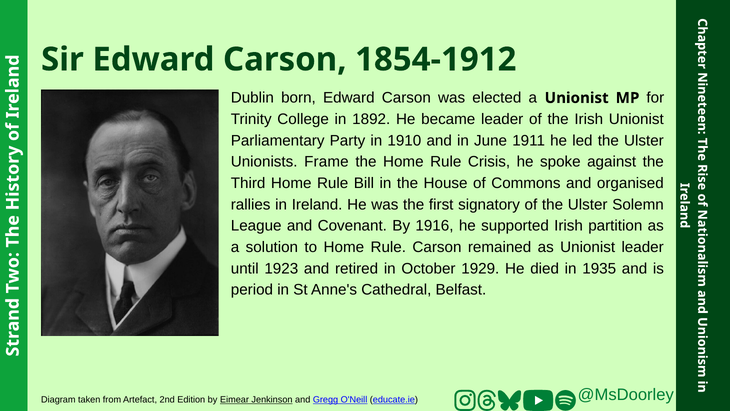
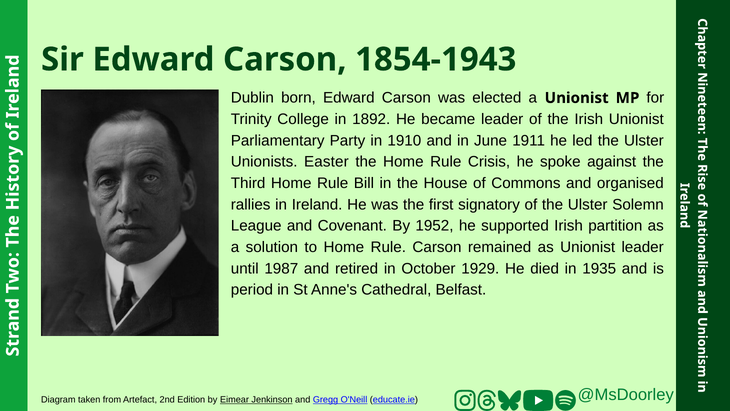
1854-1912: 1854-1912 -> 1854-1943
Frame: Frame -> Easter
1916: 1916 -> 1952
1923: 1923 -> 1987
